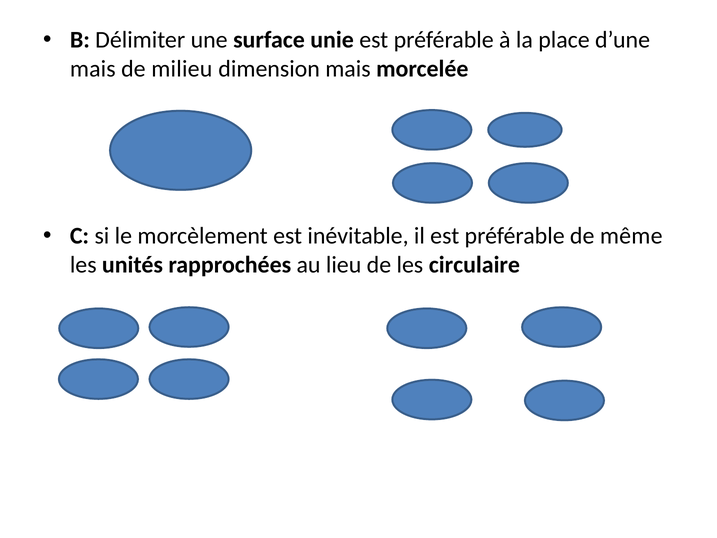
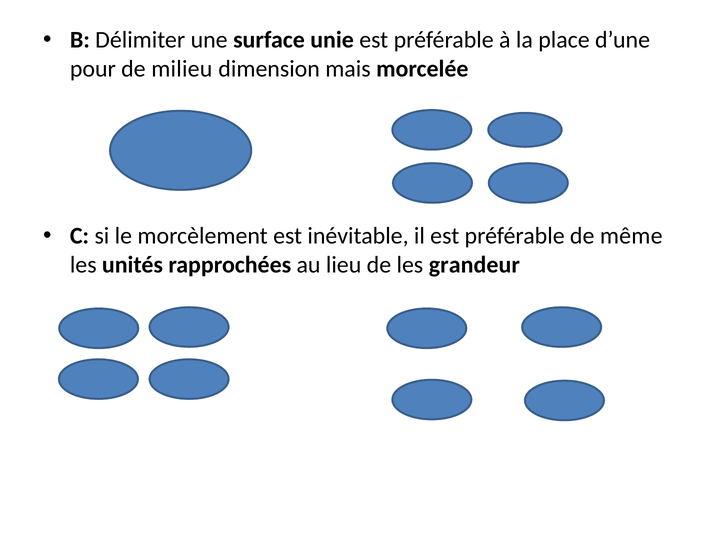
mais at (93, 69): mais -> pour
circulaire: circulaire -> grandeur
